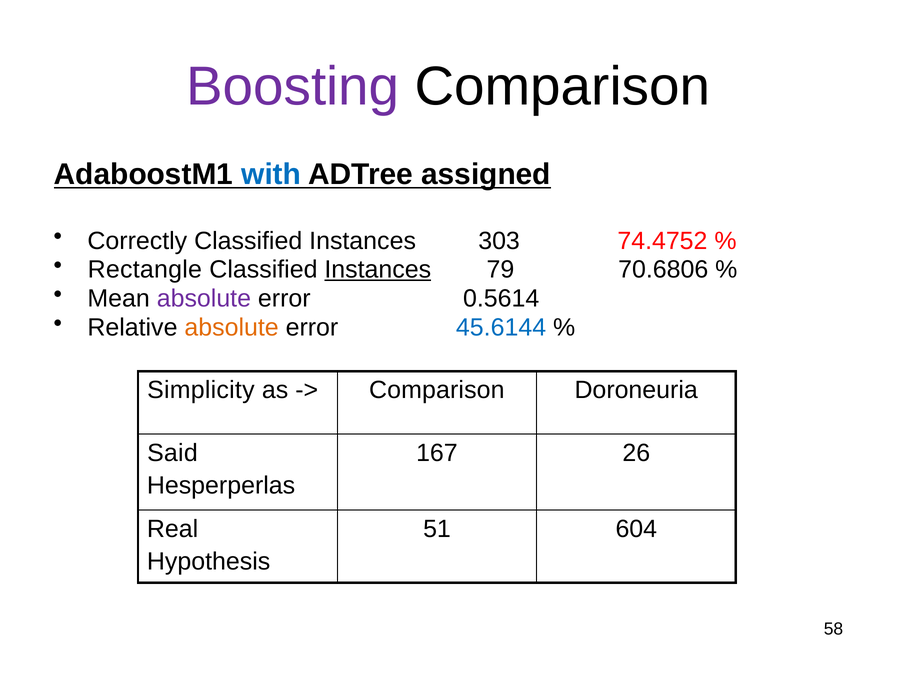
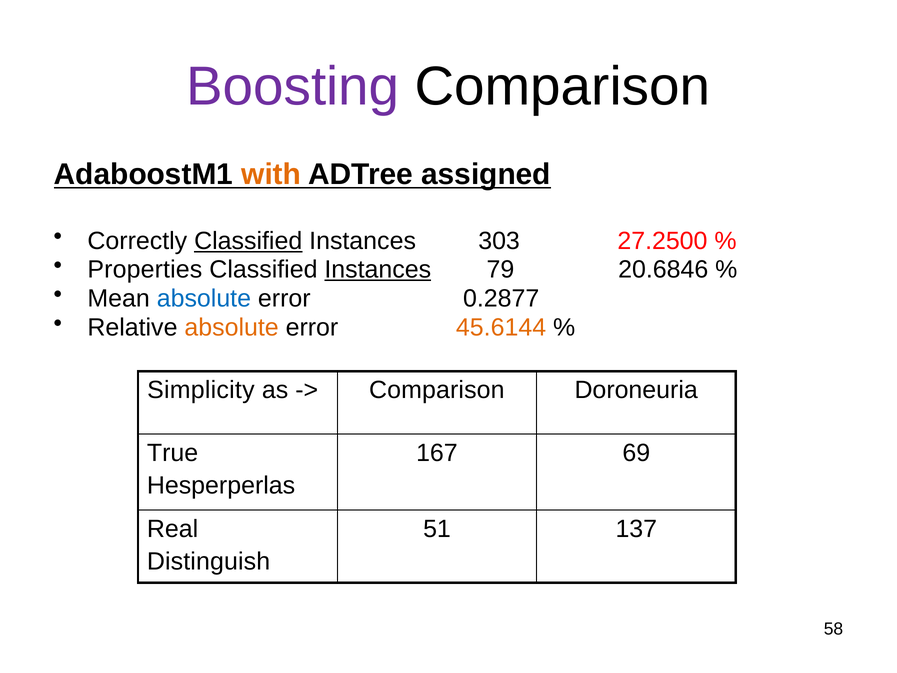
with colour: blue -> orange
Classified at (248, 241) underline: none -> present
74.4752: 74.4752 -> 27.2500
Rectangle: Rectangle -> Properties
70.6806: 70.6806 -> 20.6846
absolute at (204, 299) colour: purple -> blue
0.5614: 0.5614 -> 0.2877
45.6144 colour: blue -> orange
Said: Said -> True
26: 26 -> 69
604: 604 -> 137
Hypothesis: Hypothesis -> Distinguish
